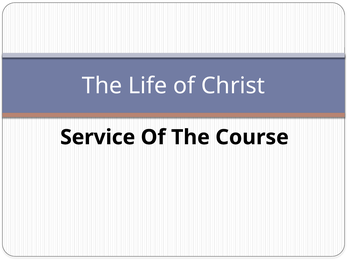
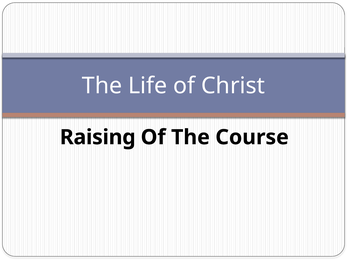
Service: Service -> Raising
